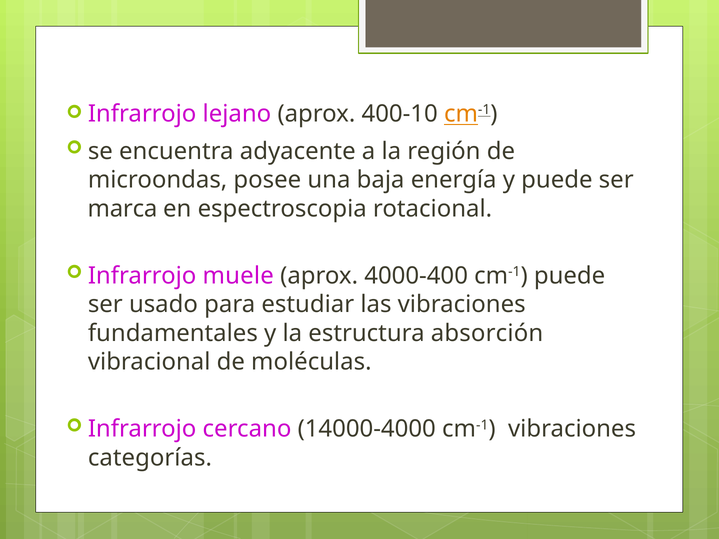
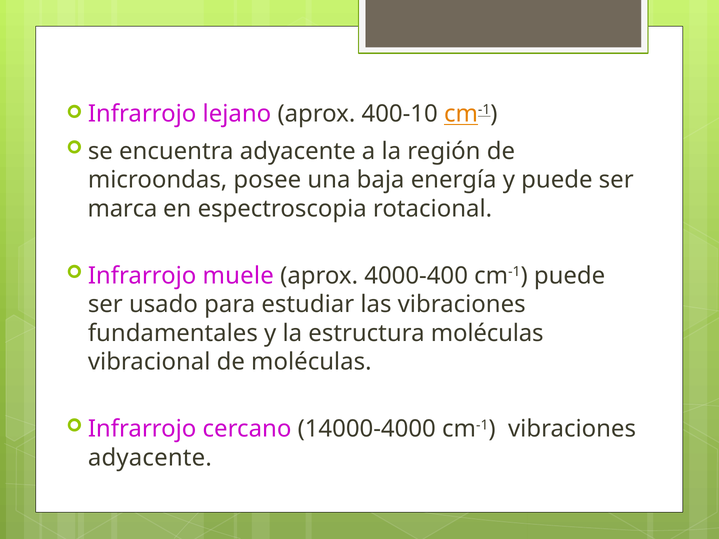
estructura absorción: absorción -> moléculas
categorías at (150, 458): categorías -> adyacente
